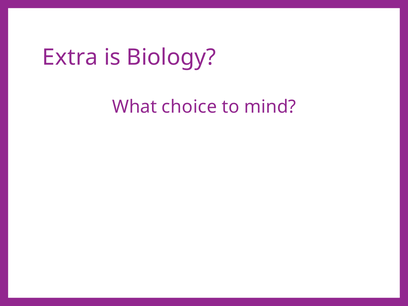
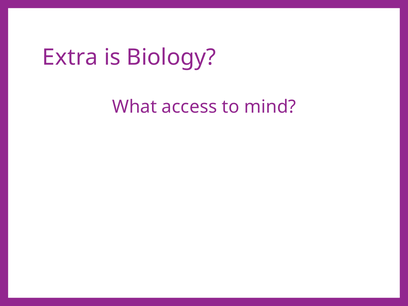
choice: choice -> access
